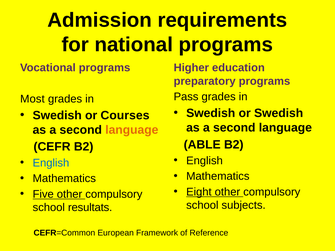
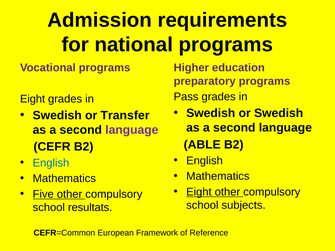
Most at (32, 99): Most -> Eight
Courses: Courses -> Transfer
language at (132, 130) colour: orange -> purple
